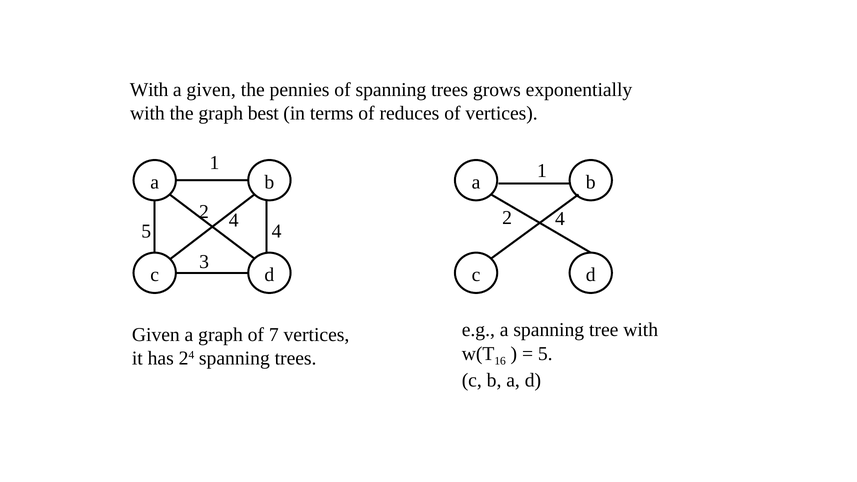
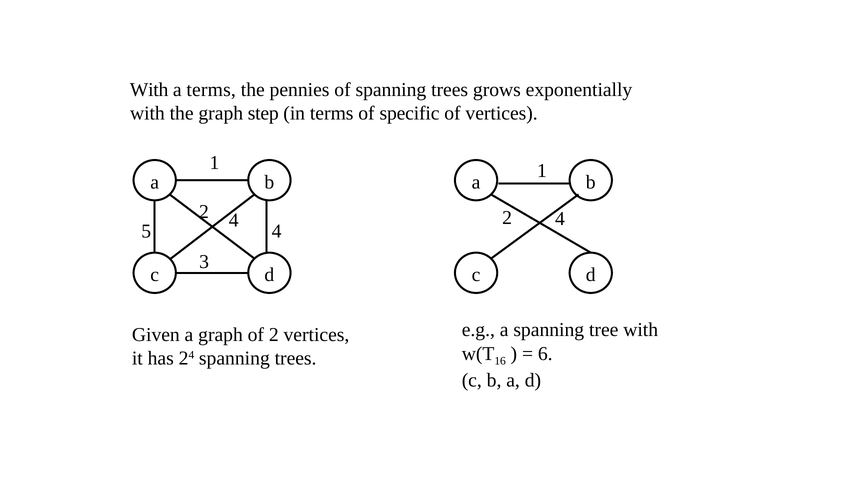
a given: given -> terms
best: best -> step
reduces: reduces -> specific
of 7: 7 -> 2
5 at (545, 354): 5 -> 6
